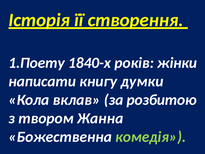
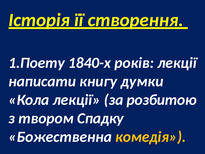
років жінки: жінки -> лекції
Кола вклав: вклав -> лекції
Жанна: Жанна -> Спадку
комедія colour: light green -> yellow
